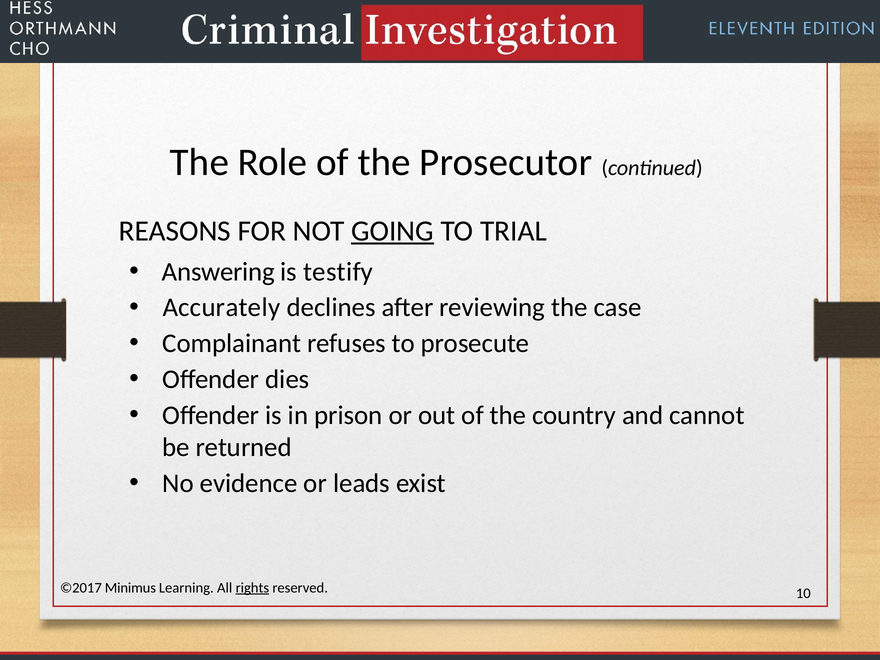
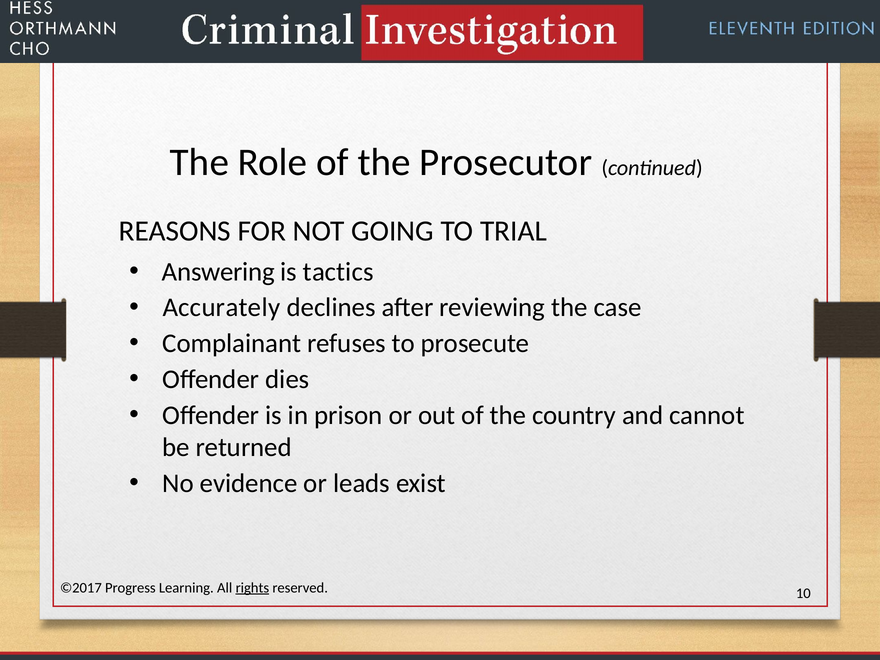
GOING underline: present -> none
testify: testify -> tactics
Minimus: Minimus -> Progress
